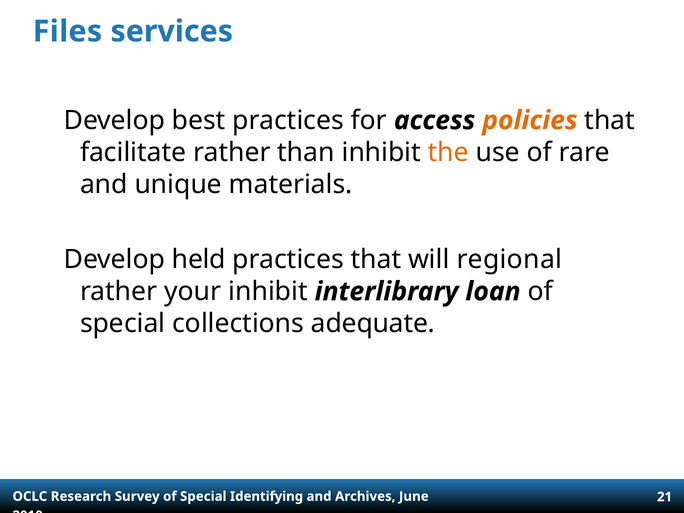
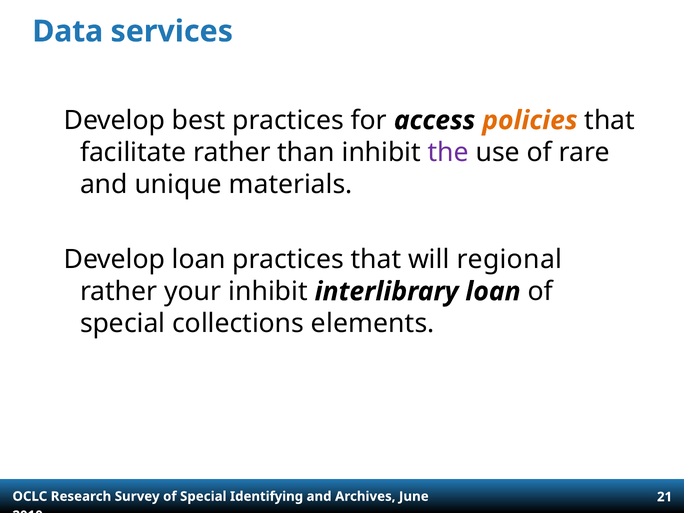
Files: Files -> Data
the colour: orange -> purple
Develop held: held -> loan
adequate: adequate -> elements
